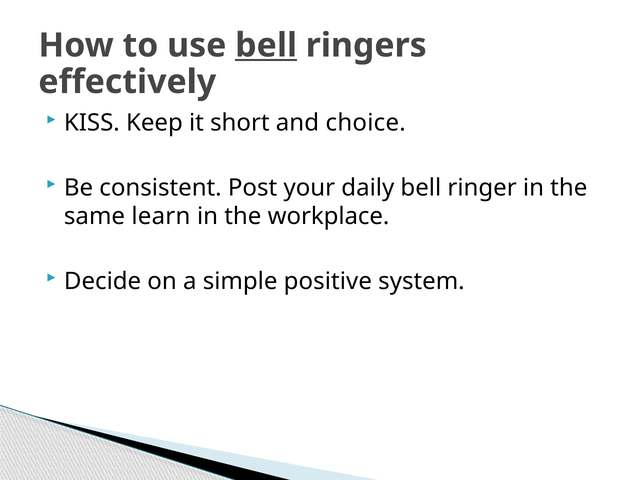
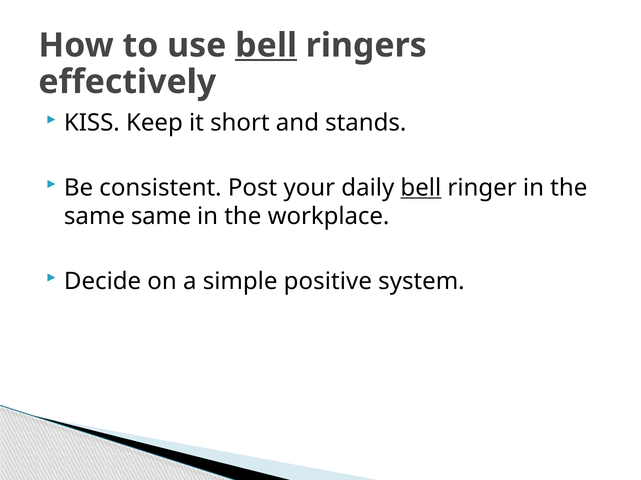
choice: choice -> stands
bell at (421, 188) underline: none -> present
same learn: learn -> same
